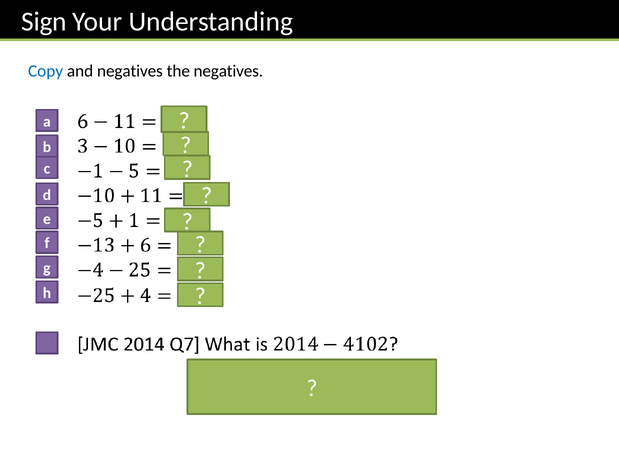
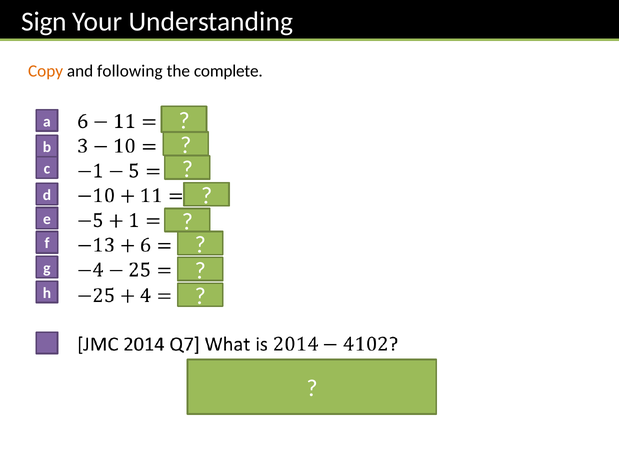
Copy colour: blue -> orange
and negatives: negatives -> following
the negatives: negatives -> complete
